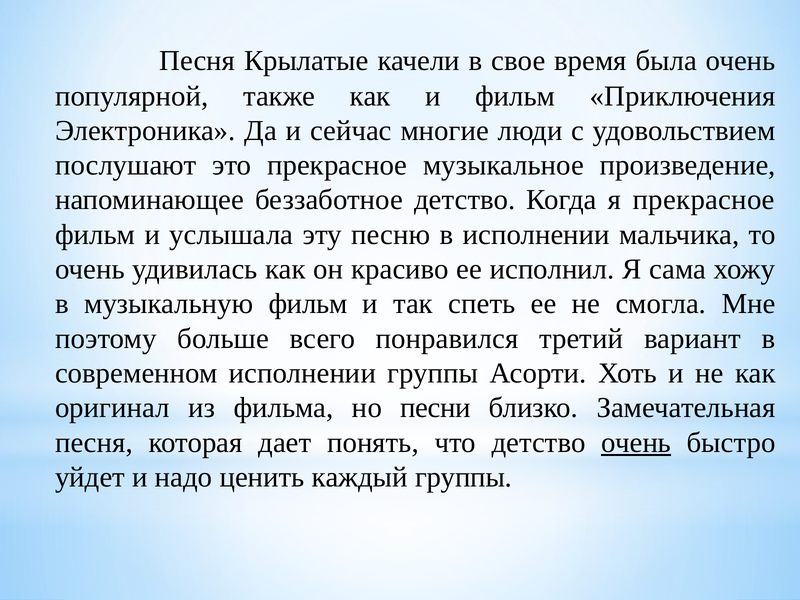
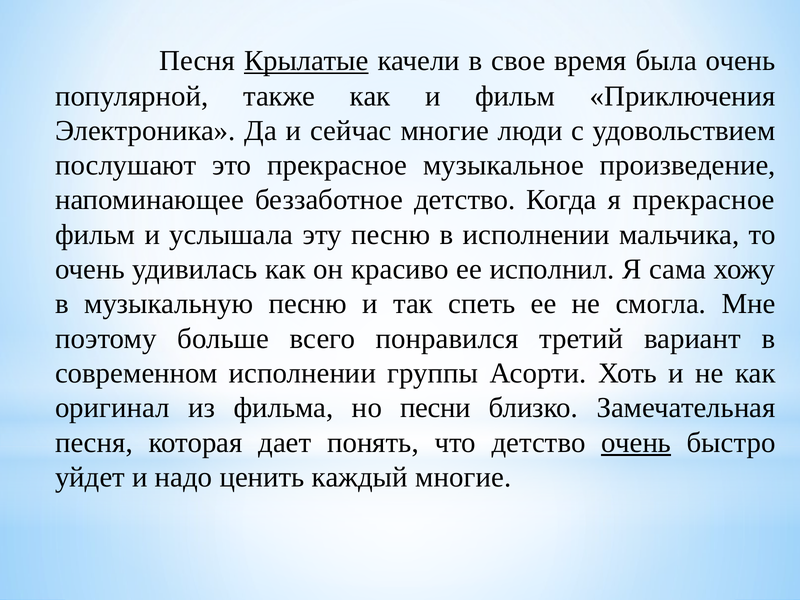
Крылатые underline: none -> present
музыкальную фильм: фильм -> песню
каждый группы: группы -> многие
